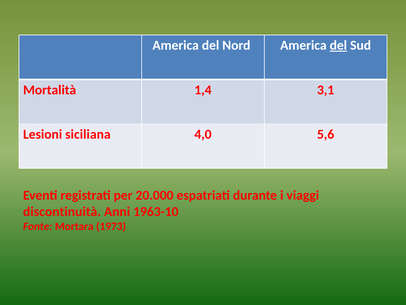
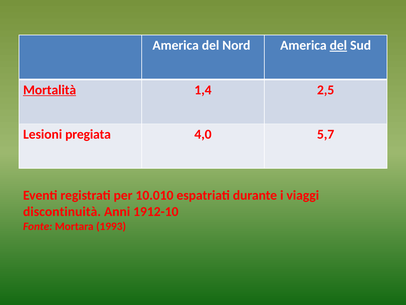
Mortalità underline: none -> present
3,1: 3,1 -> 2,5
siciliana: siciliana -> pregiata
5,6: 5,6 -> 5,7
20.000: 20.000 -> 10.010
1963-10: 1963-10 -> 1912-10
1973: 1973 -> 1993
